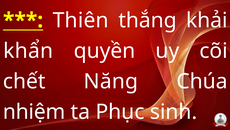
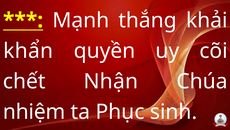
Thiên: Thiên -> Mạnh
Năng: Năng -> Nhận
